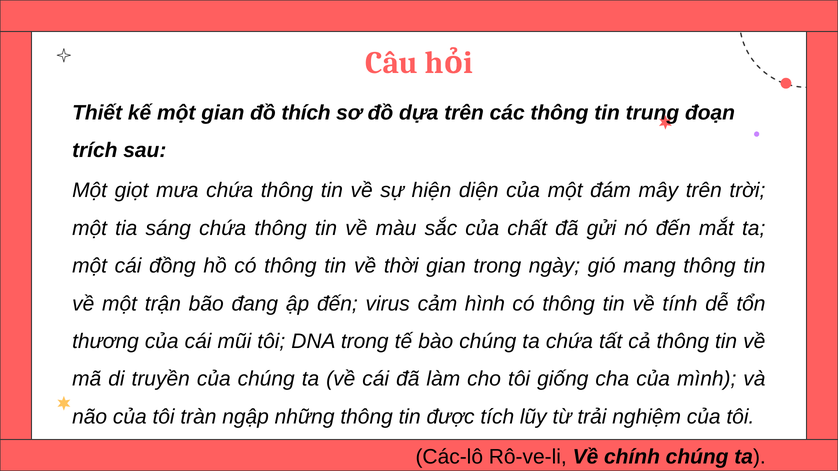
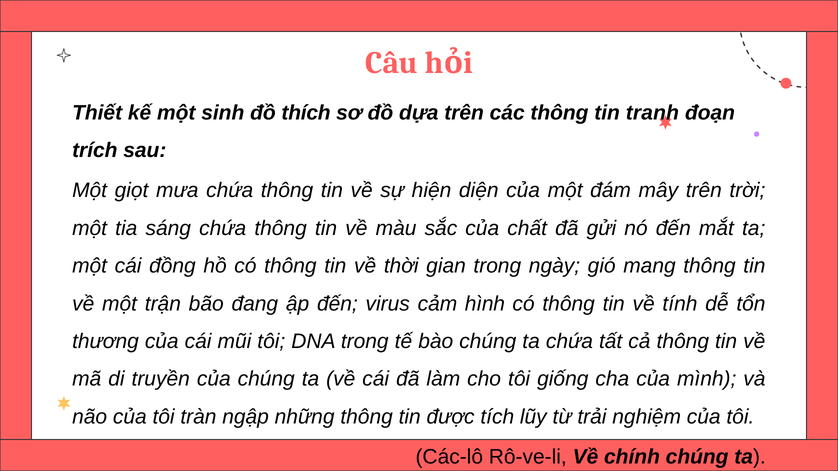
một gian: gian -> sinh
trung: trung -> tranh
